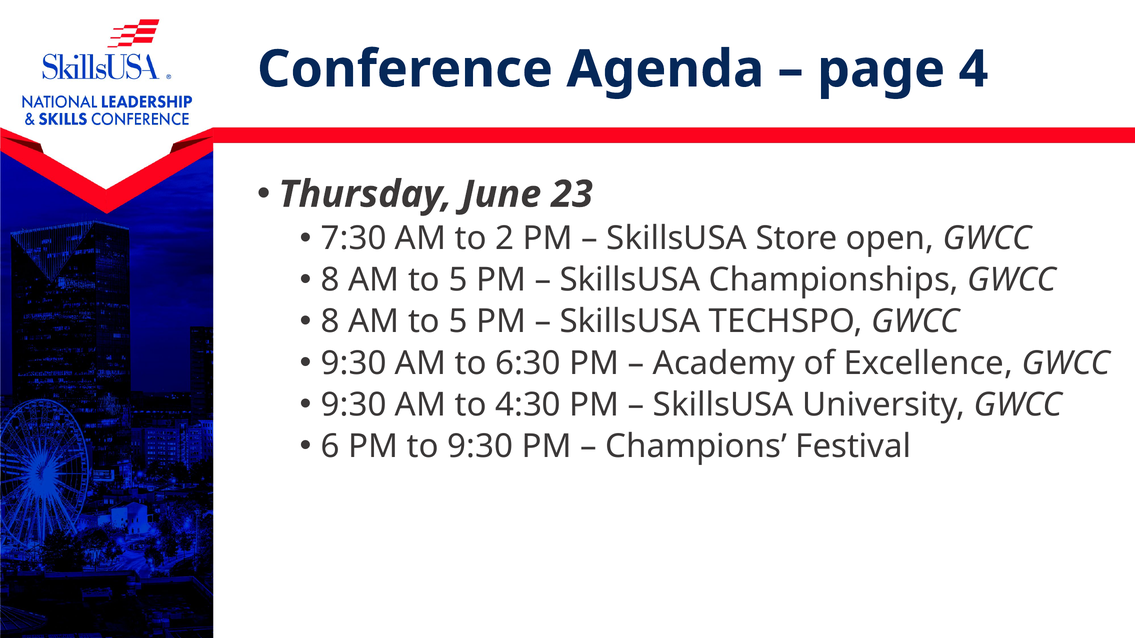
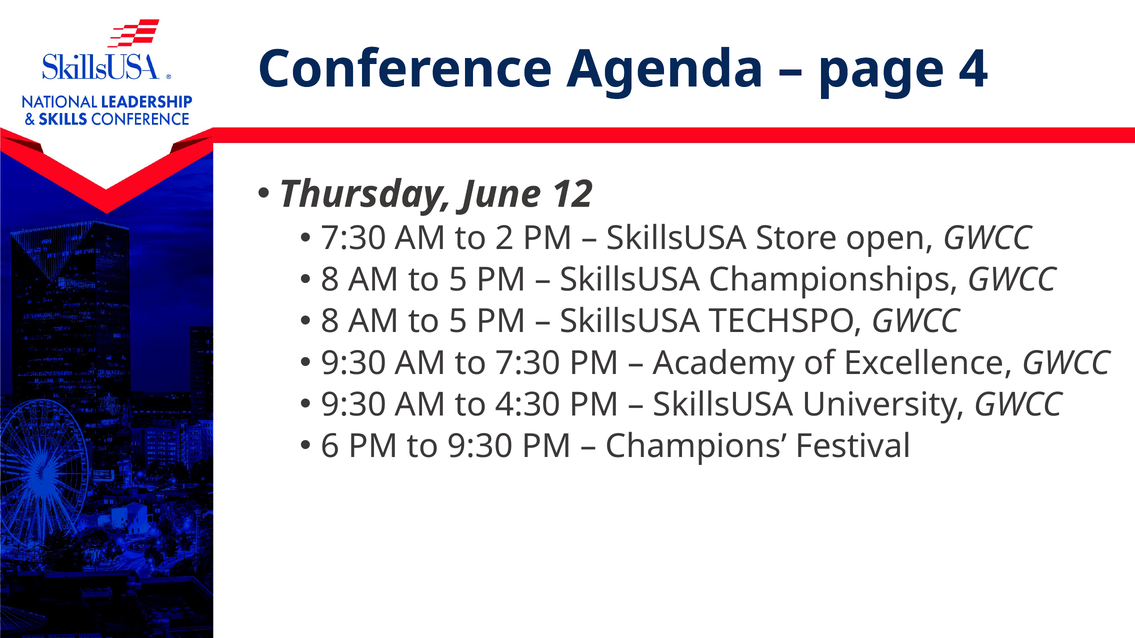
23: 23 -> 12
to 6:30: 6:30 -> 7:30
